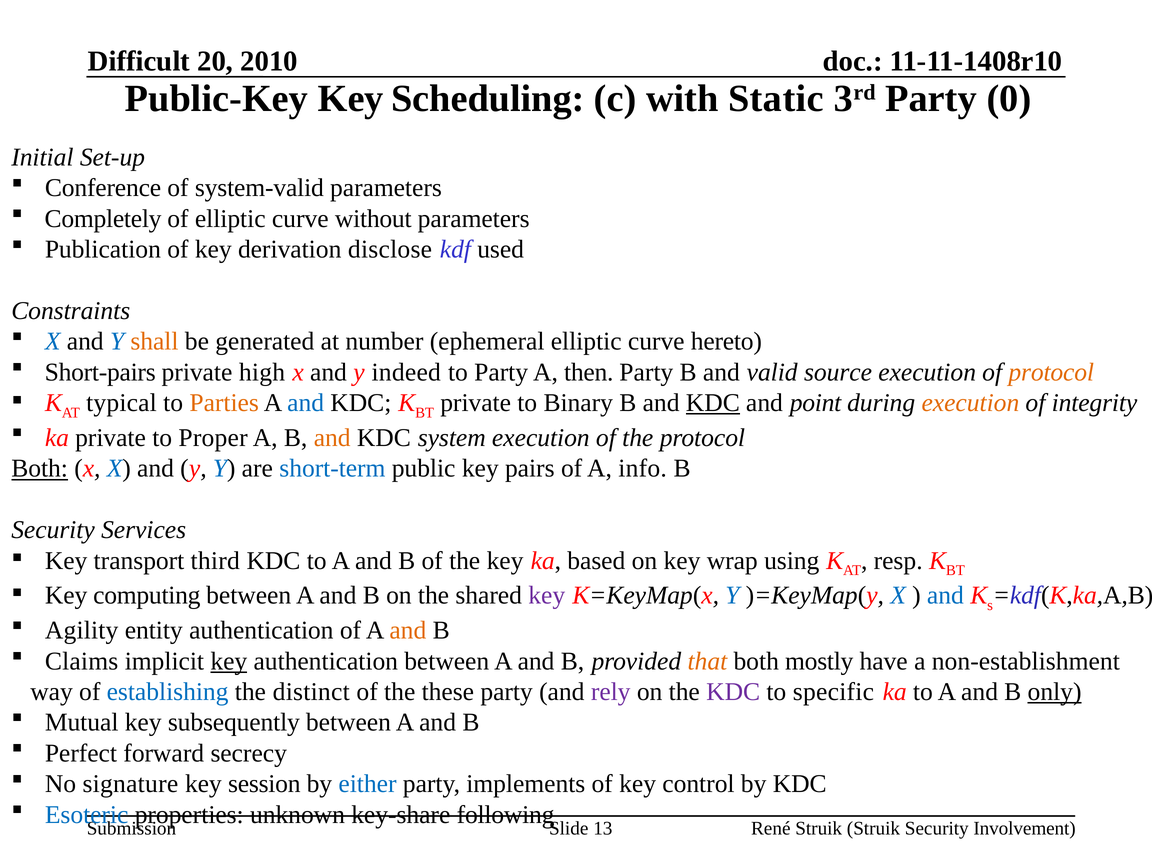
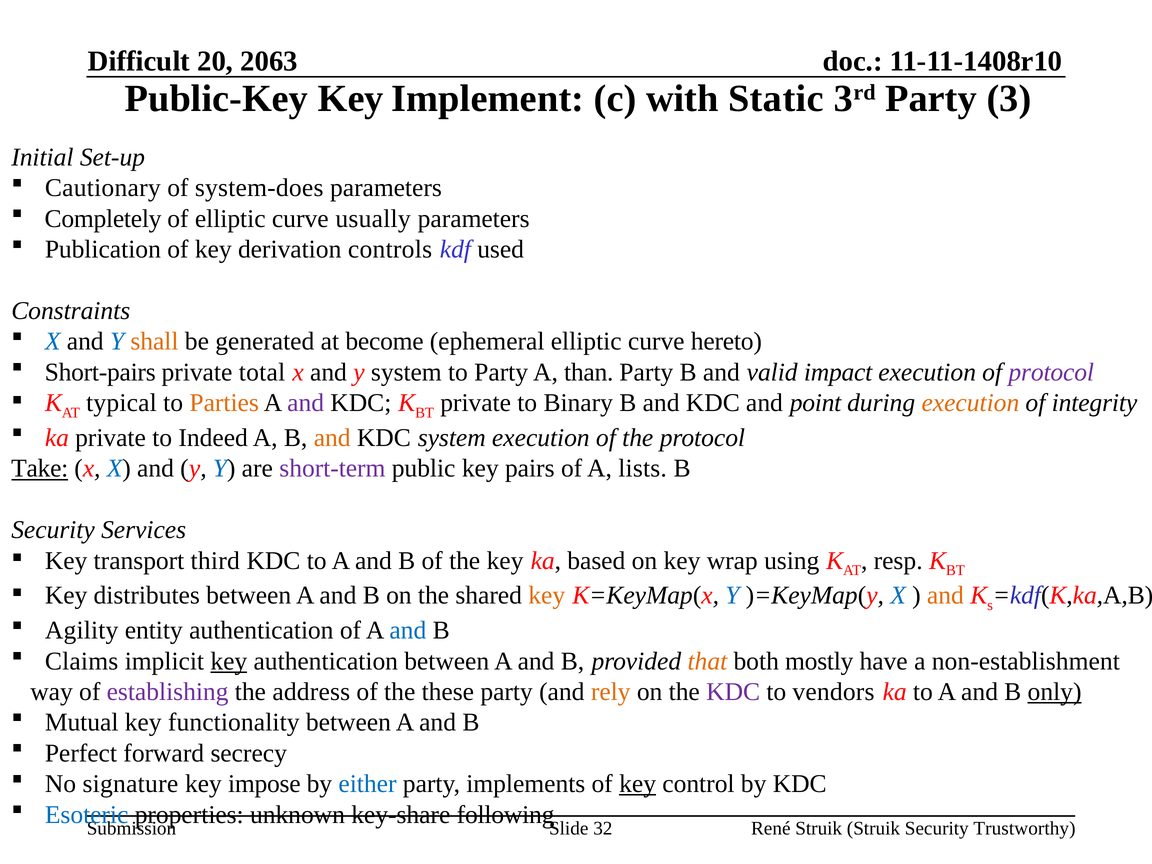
2010: 2010 -> 2063
Scheduling: Scheduling -> Implement
0: 0 -> 3
Conference: Conference -> Cautionary
system-valid: system-valid -> system-does
without: without -> usually
disclose: disclose -> controls
number: number -> become
high: high -> total
y indeed: indeed -> system
then: then -> than
source: source -> impact
protocol at (1051, 372) colour: orange -> purple
and at (306, 403) colour: blue -> purple
KDC at (713, 403) underline: present -> none
Proper: Proper -> Indeed
Both at (40, 468): Both -> Take
short-term colour: blue -> purple
info: info -> lists
computing: computing -> distributes
key at (547, 595) colour: purple -> orange
and at (945, 595) colour: blue -> orange
and at (408, 630) colour: orange -> blue
establishing colour: blue -> purple
distinct: distinct -> address
rely colour: purple -> orange
specific: specific -> vendors
subsequently: subsequently -> functionality
session: session -> impose
key at (638, 784) underline: none -> present
13: 13 -> 32
Involvement: Involvement -> Trustworthy
